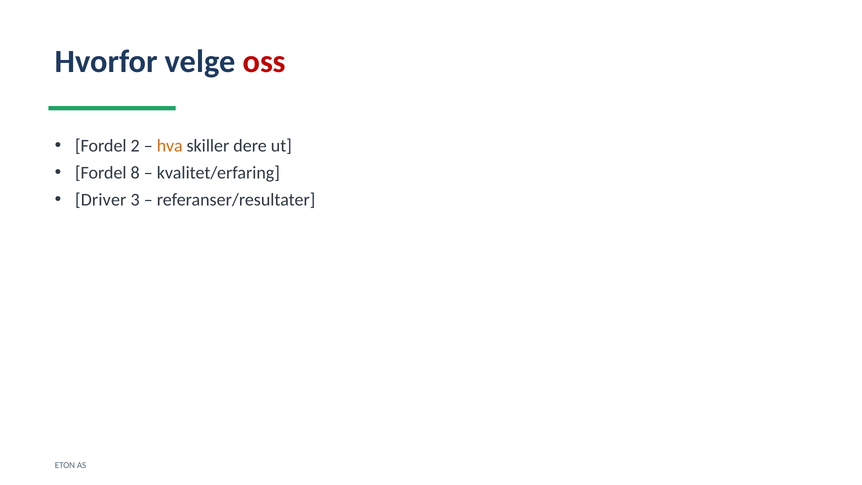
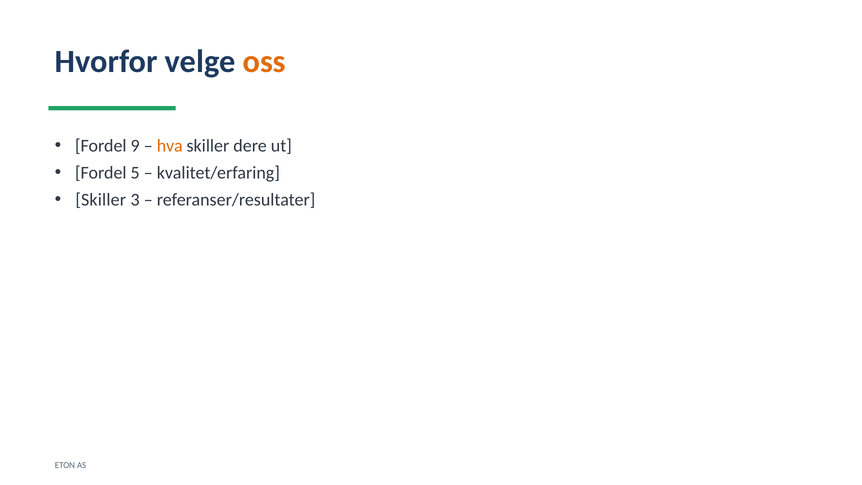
oss colour: red -> orange
2: 2 -> 9
8: 8 -> 5
Driver at (101, 200): Driver -> Skiller
